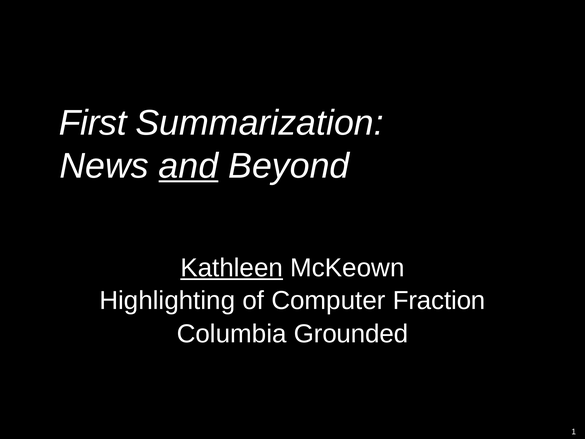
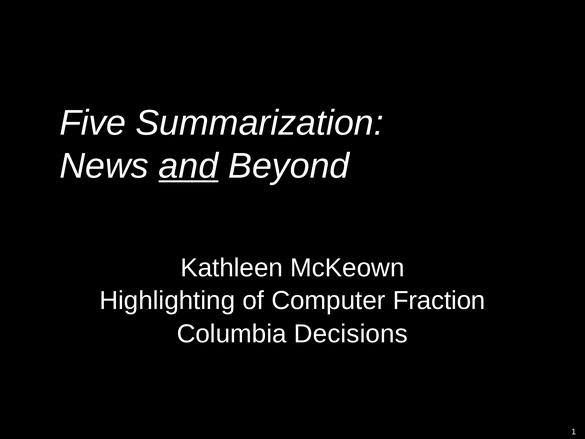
First: First -> Five
Kathleen underline: present -> none
Grounded: Grounded -> Decisions
